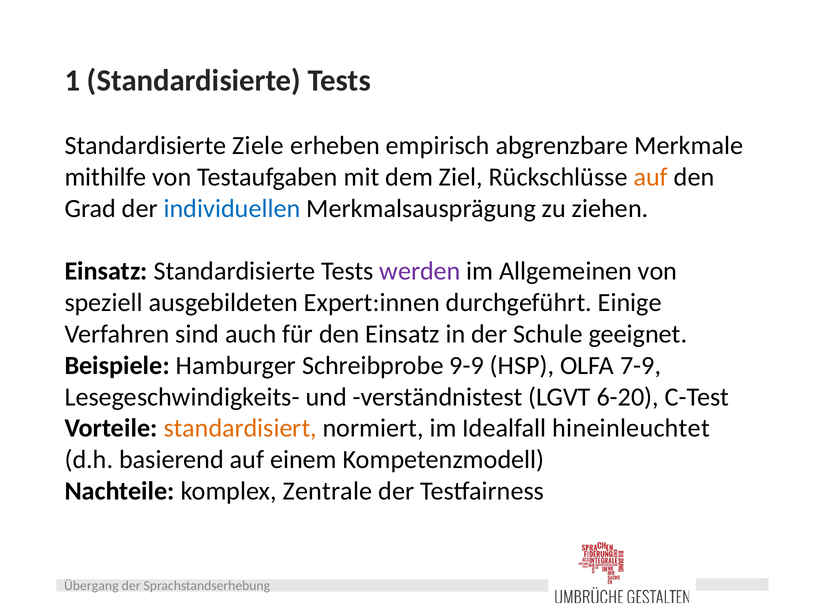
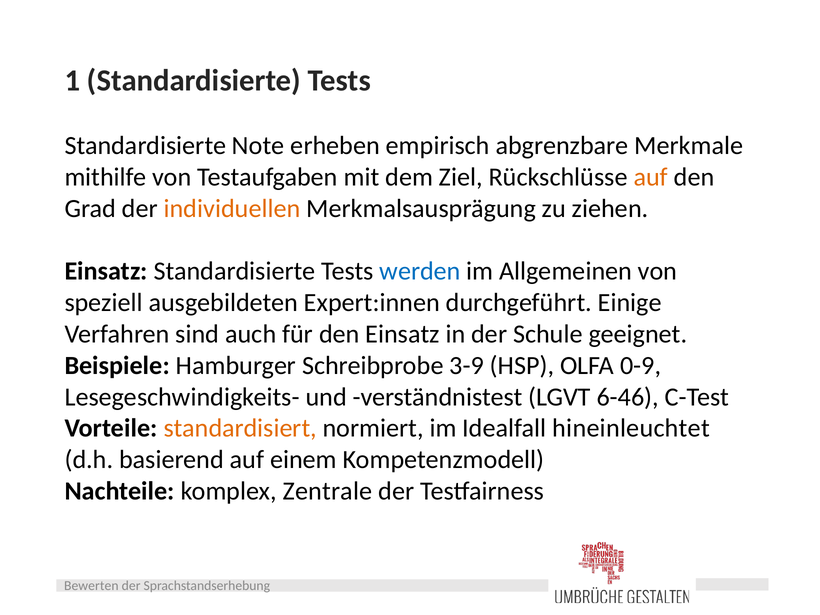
Ziele: Ziele -> Note
individuellen colour: blue -> orange
werden colour: purple -> blue
9-9: 9-9 -> 3-9
7-9: 7-9 -> 0-9
6-20: 6-20 -> 6-46
Übergang: Übergang -> Bewerten
